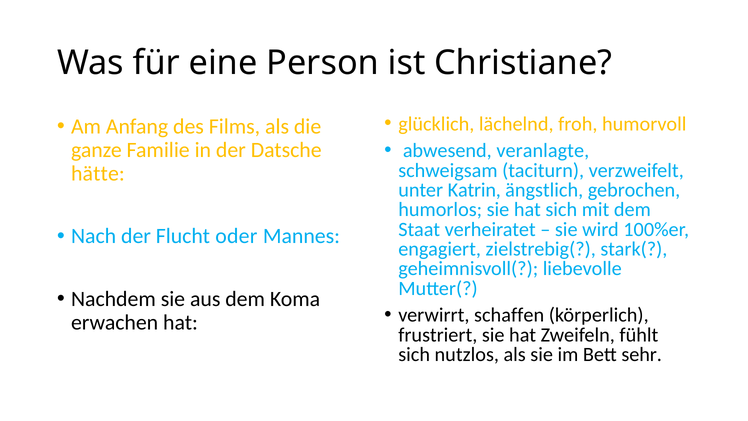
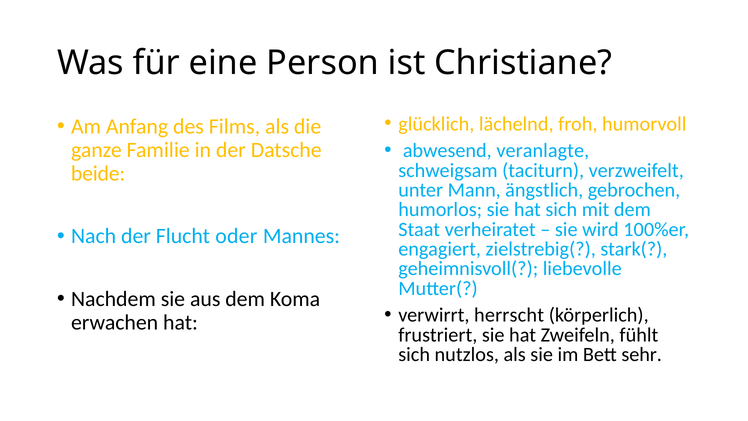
hätte: hätte -> beide
Katrin: Katrin -> Mann
schaffen: schaffen -> herrscht
